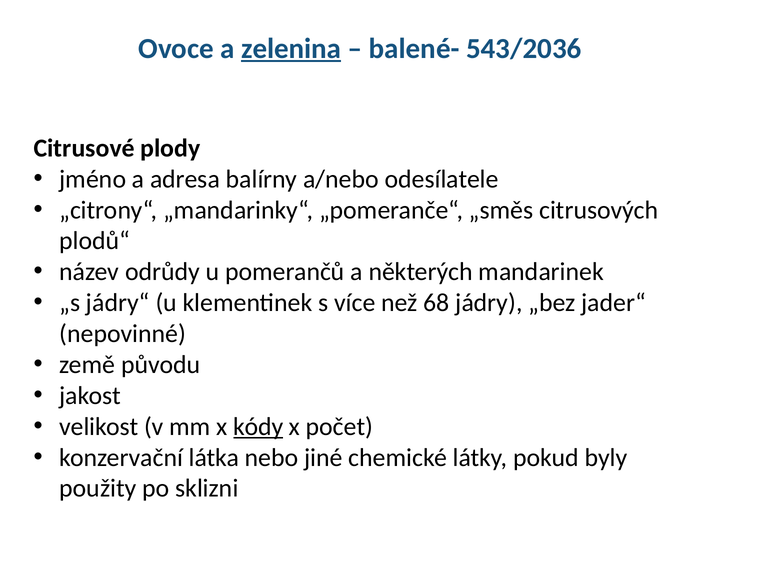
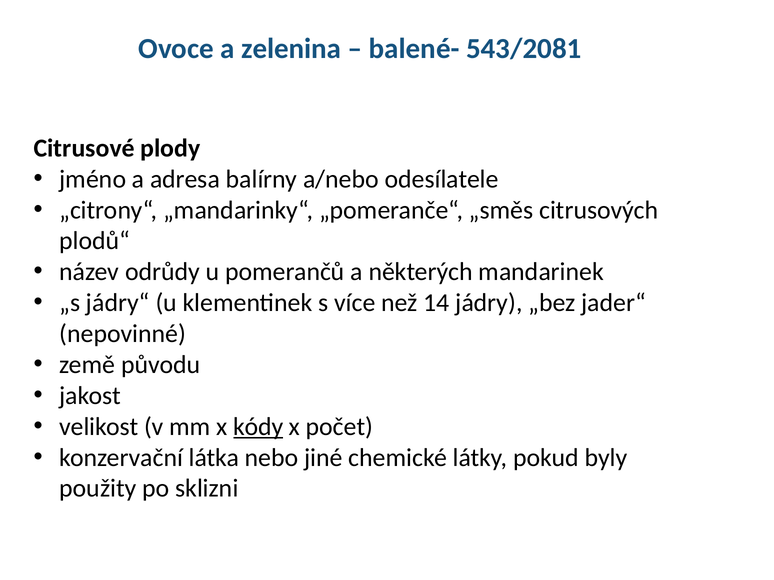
zelenina underline: present -> none
543/2036: 543/2036 -> 543/2081
68: 68 -> 14
